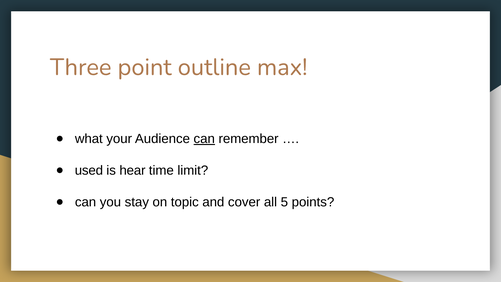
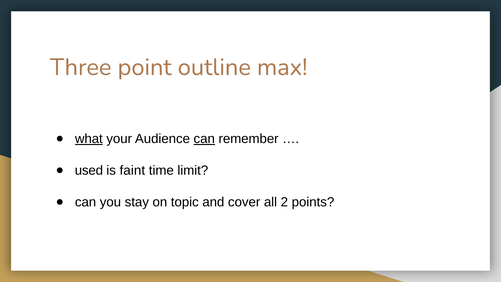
what underline: none -> present
hear: hear -> faint
5: 5 -> 2
